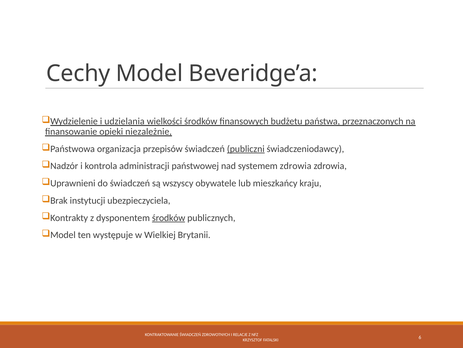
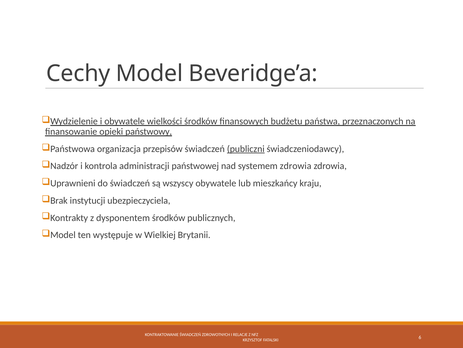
i udzielania: udzielania -> obywatele
niezależnie: niezależnie -> państwowy
środków at (169, 217) underline: present -> none
